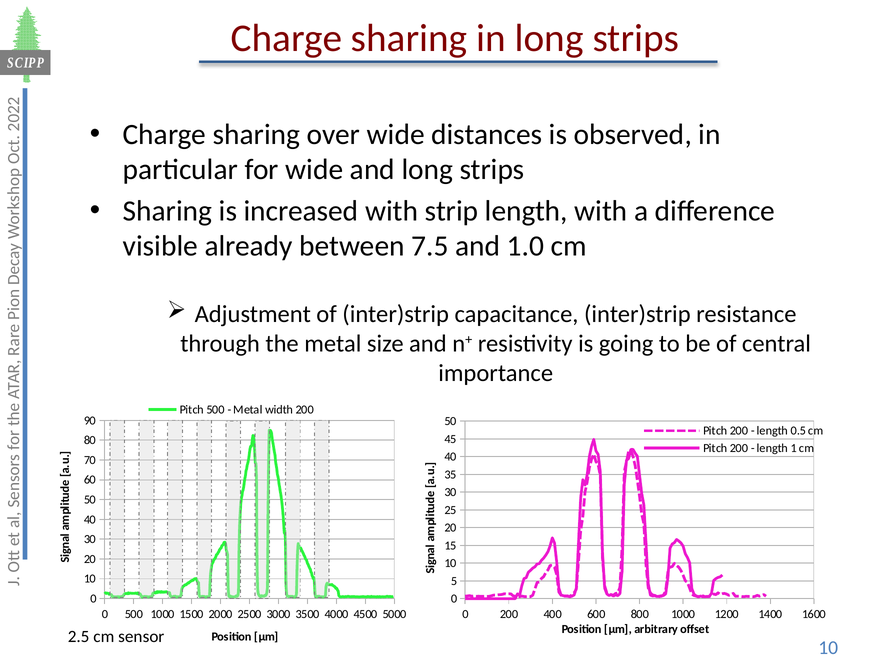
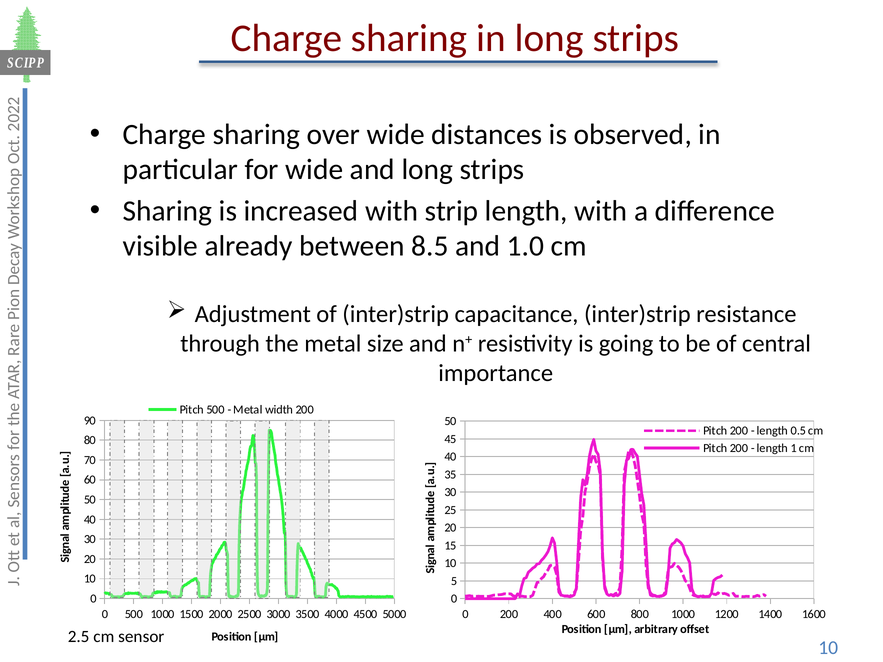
7.5: 7.5 -> 8.5
